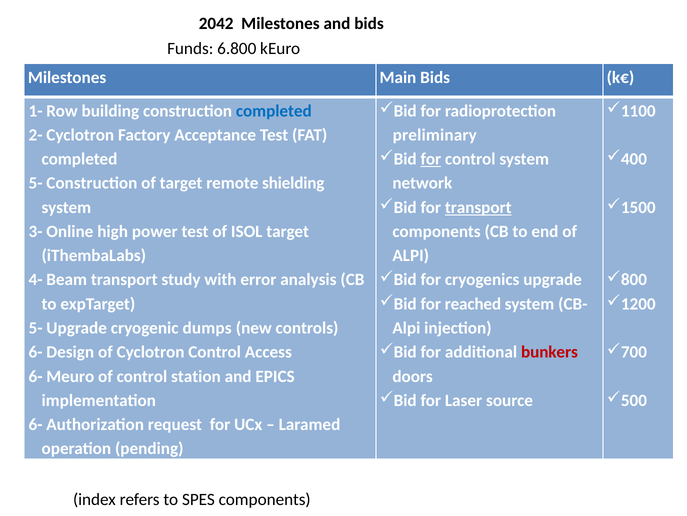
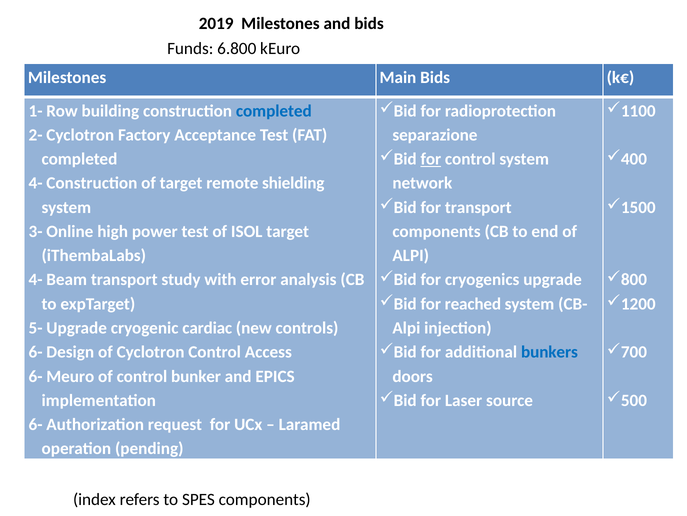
2042: 2042 -> 2019
preliminary: preliminary -> separazione
5- at (36, 183): 5- -> 4-
transport at (478, 207) underline: present -> none
dumps: dumps -> cardiac
bunkers colour: red -> blue
station: station -> bunker
